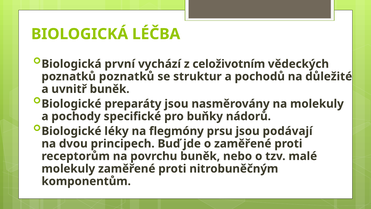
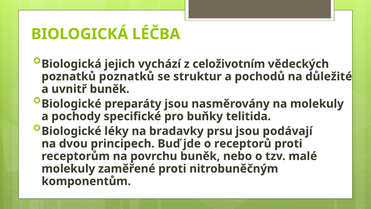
první: první -> jejich
nádorů: nádorů -> telitida
flegmóny: flegmóny -> bradavky
o zaměřené: zaměřené -> receptorů
